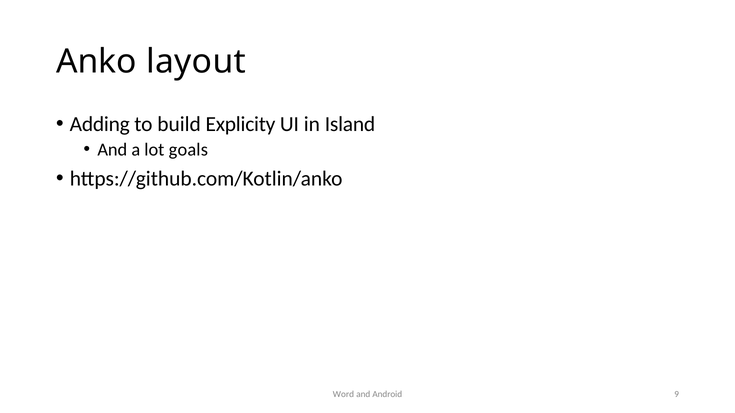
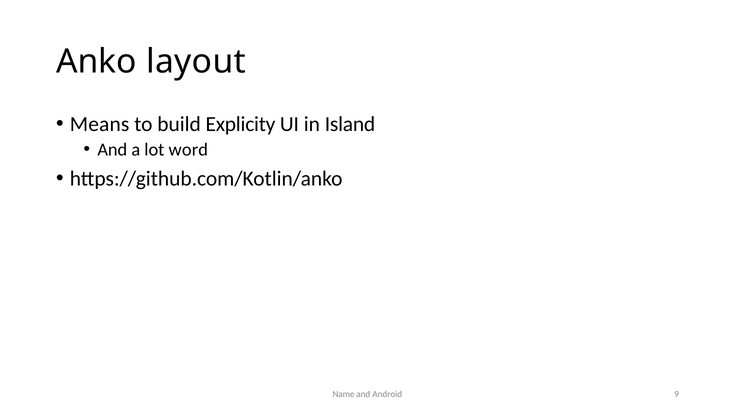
Adding: Adding -> Means
goals: goals -> word
Word: Word -> Name
